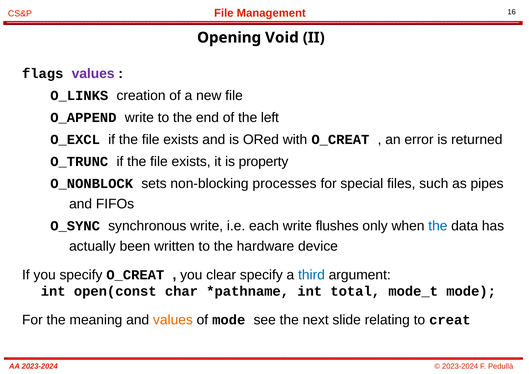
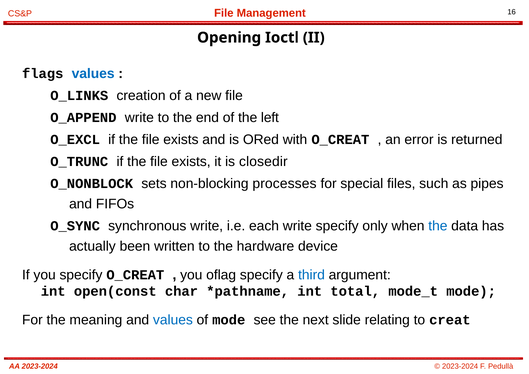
Void: Void -> Ioctl
values at (93, 74) colour: purple -> blue
property: property -> closedir
write flushes: flushes -> specify
clear: clear -> oflag
values at (173, 320) colour: orange -> blue
